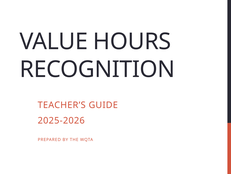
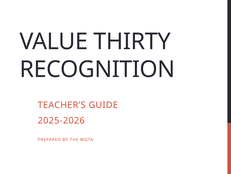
HOURS: HOURS -> THIRTY
